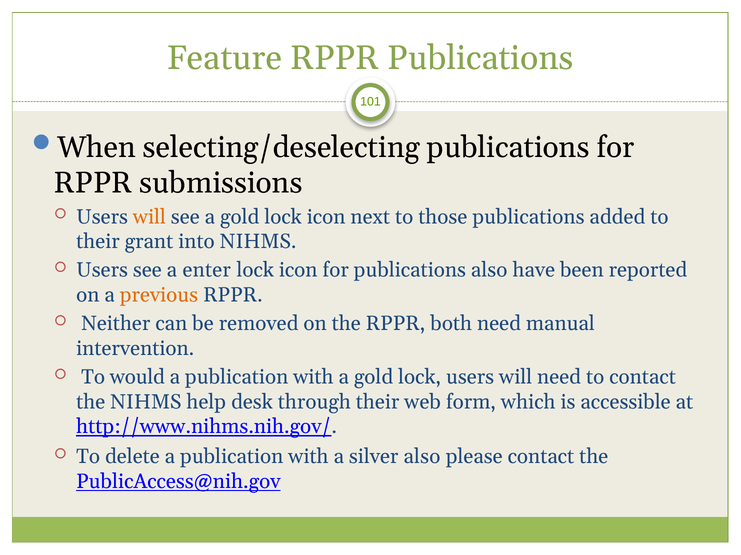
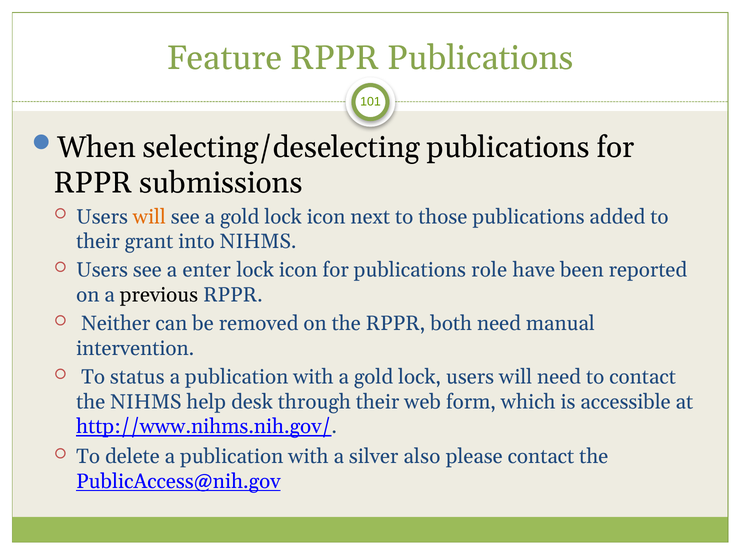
publications also: also -> role
previous colour: orange -> black
would: would -> status
